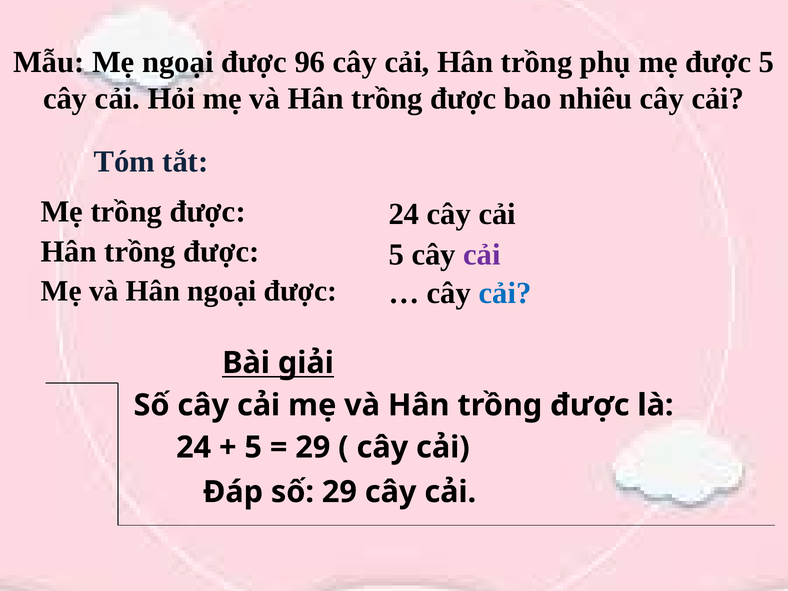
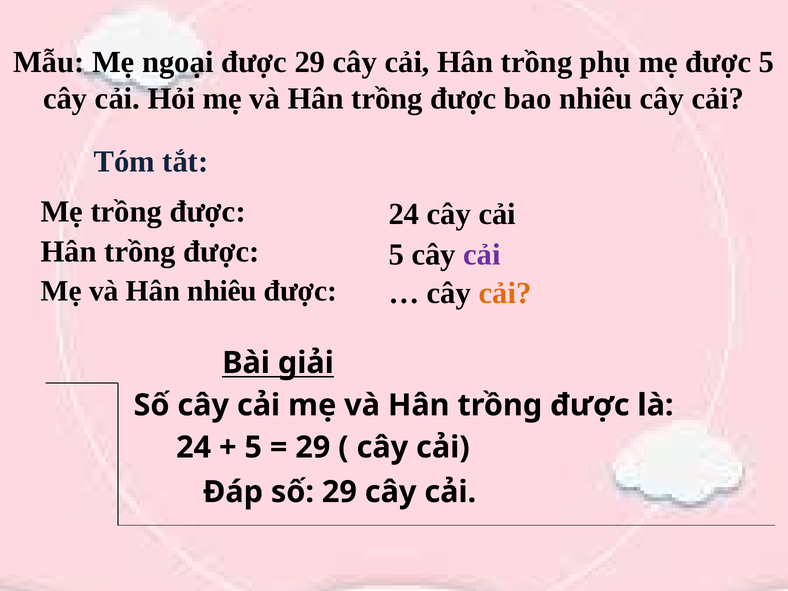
được 96: 96 -> 29
Hân ngoại: ngoại -> nhiêu
cải at (505, 293) colour: blue -> orange
